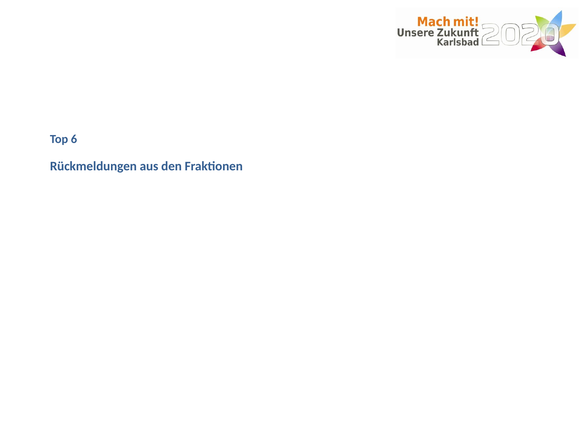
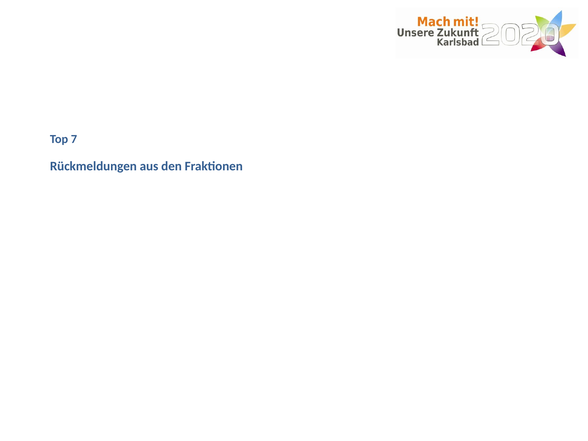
6: 6 -> 7
